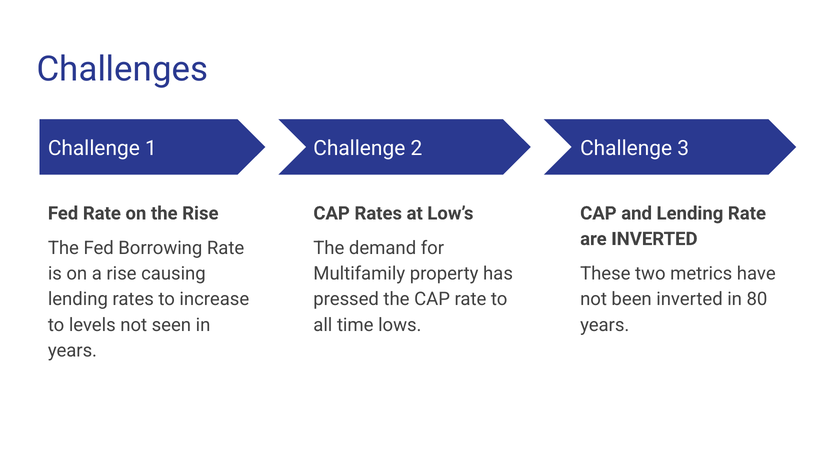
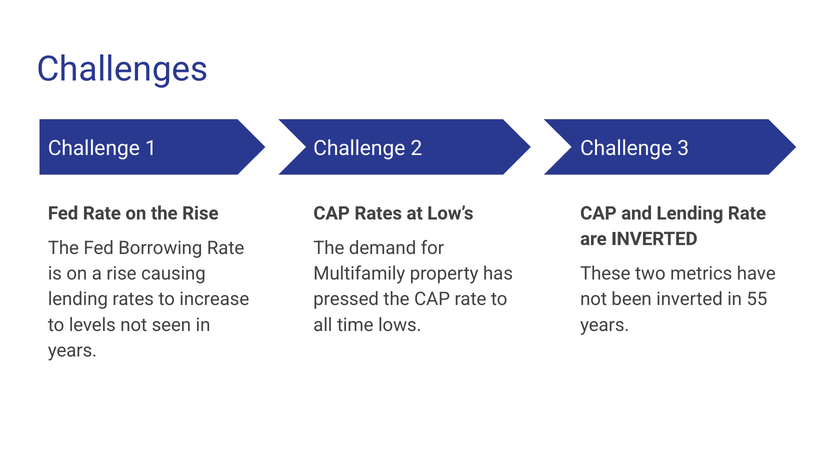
80: 80 -> 55
